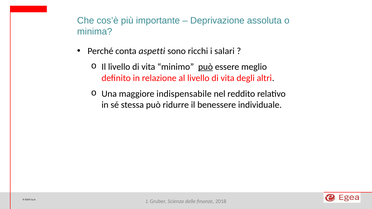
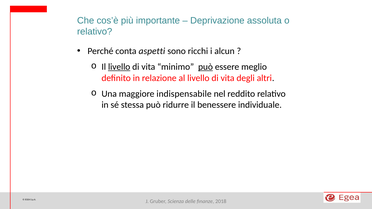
minima at (95, 32): minima -> relativo
salari: salari -> alcun
livello at (119, 67) underline: none -> present
